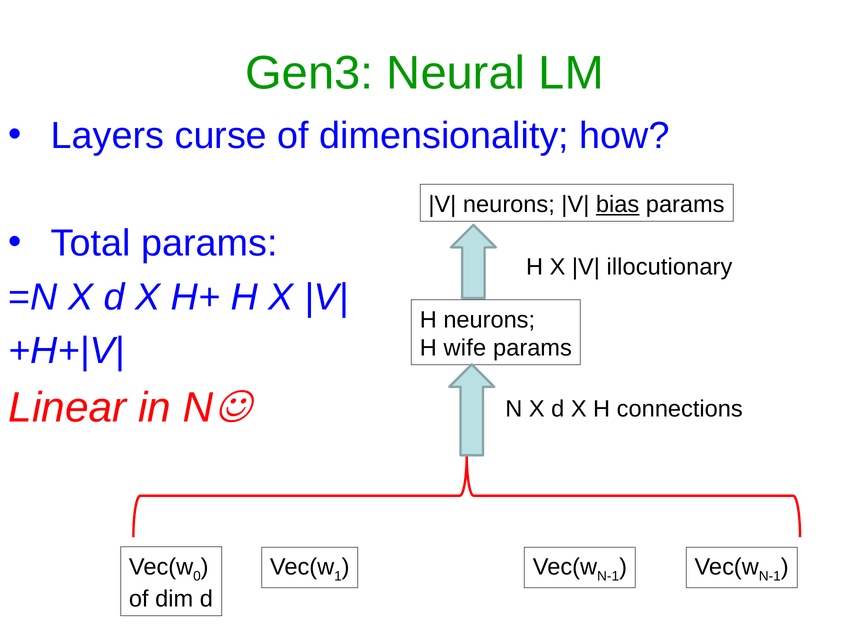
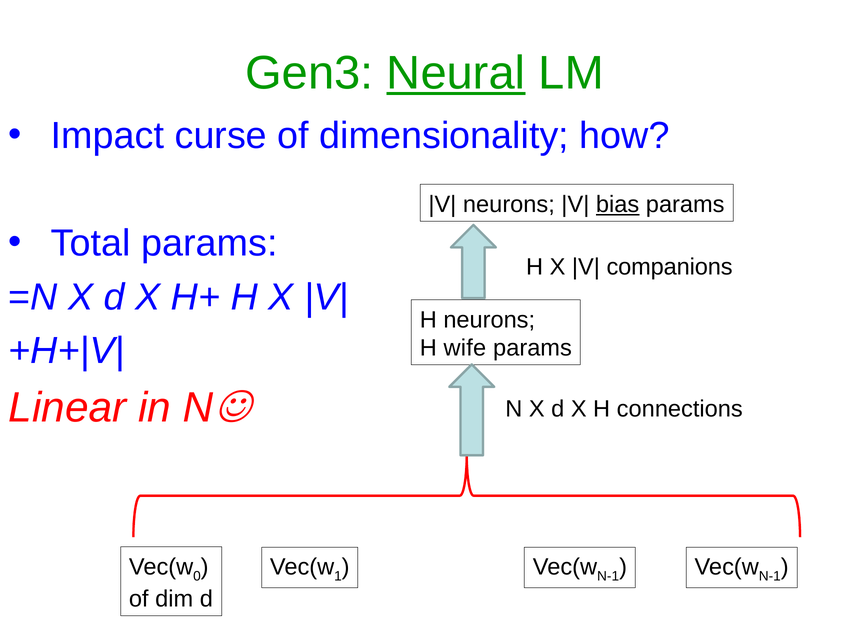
Neural underline: none -> present
Layers: Layers -> Impact
illocutionary: illocutionary -> companions
